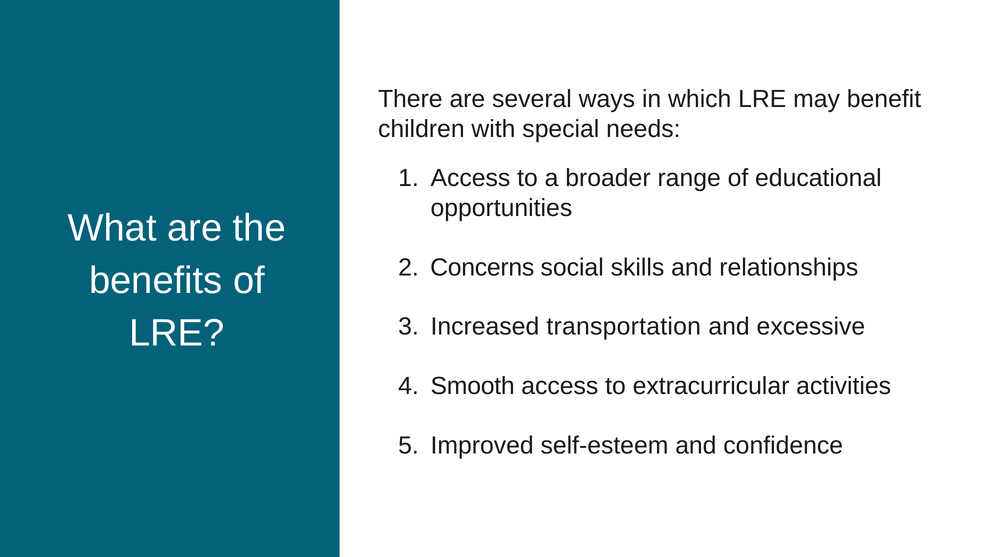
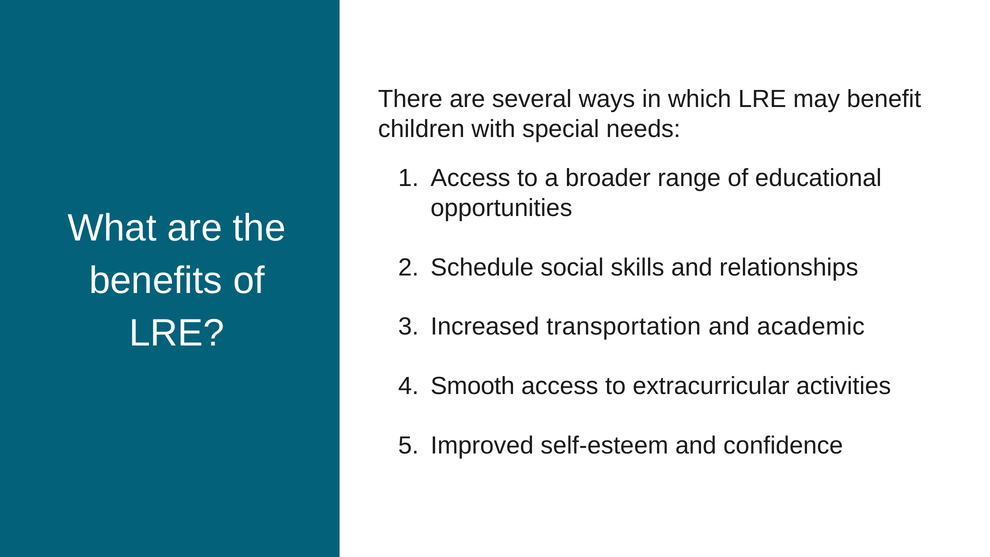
Concerns: Concerns -> Schedule
excessive: excessive -> academic
